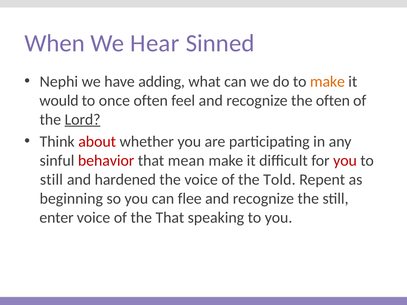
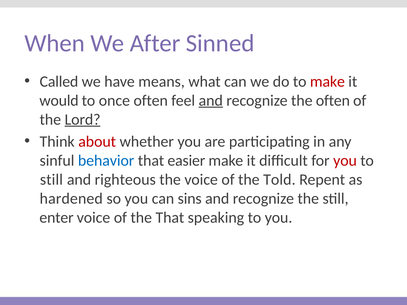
Hear: Hear -> After
Nephi: Nephi -> Called
adding: adding -> means
make at (327, 82) colour: orange -> red
and at (211, 101) underline: none -> present
behavior colour: red -> blue
mean: mean -> easier
hardened: hardened -> righteous
beginning: beginning -> hardened
flee: flee -> sins
